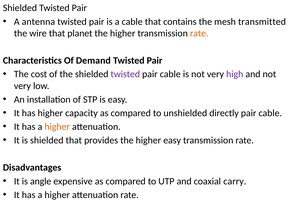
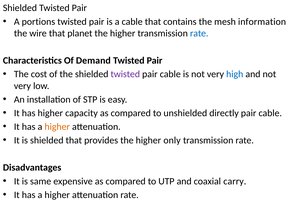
antenna: antenna -> portions
transmitted: transmitted -> information
rate at (199, 33) colour: orange -> blue
high colour: purple -> blue
higher easy: easy -> only
angle: angle -> same
